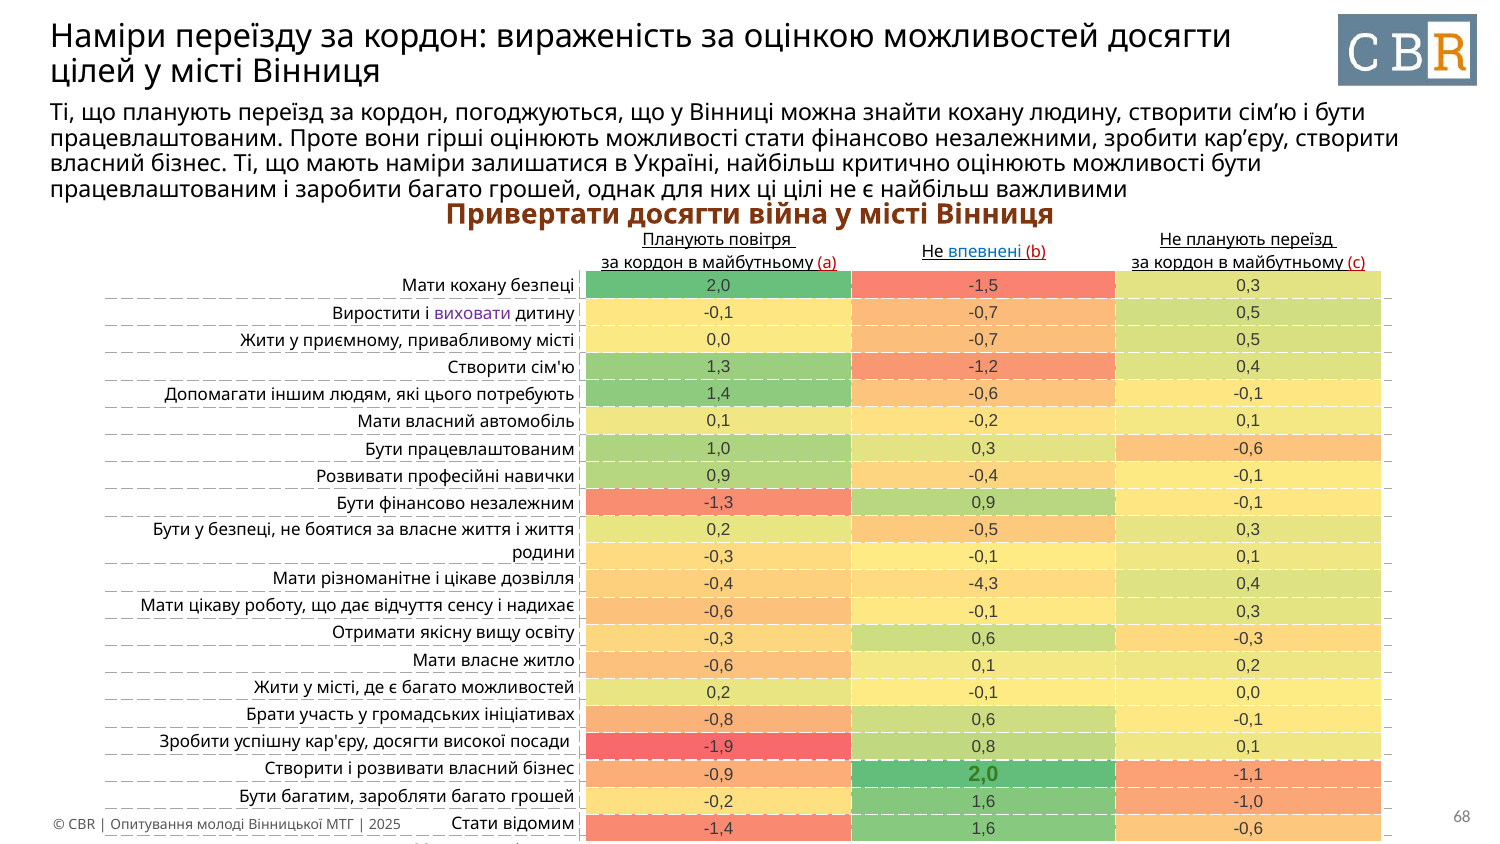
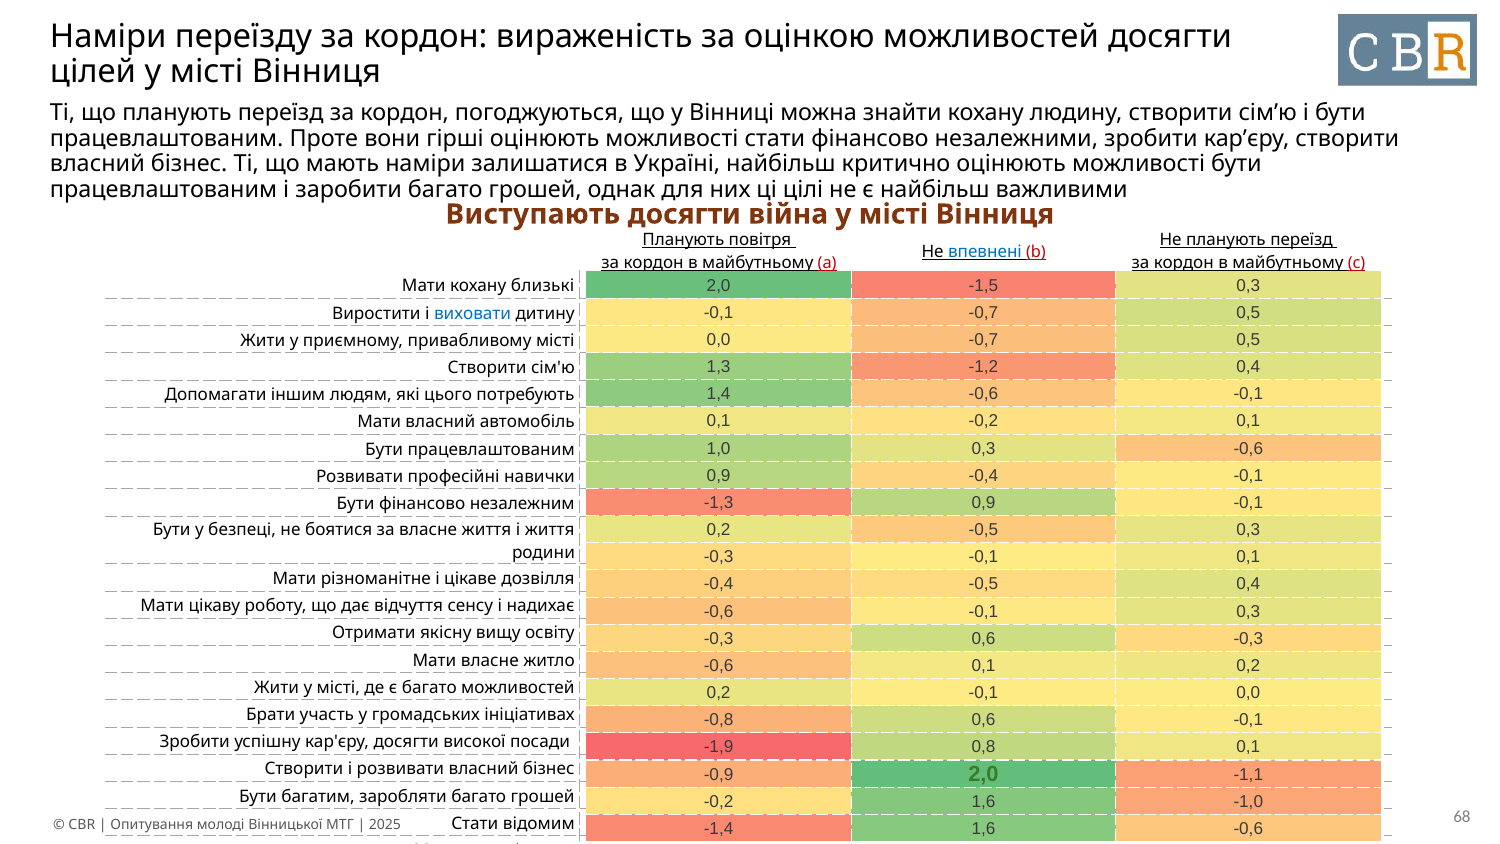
Привертати: Привертати -> Виступають
кохану безпеці: безпеці -> близькі
виховати colour: purple -> blue
-0,4 -4,3: -4,3 -> -0,5
